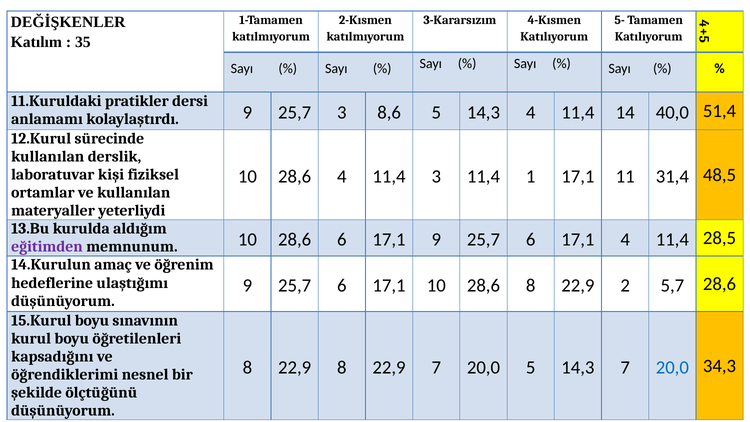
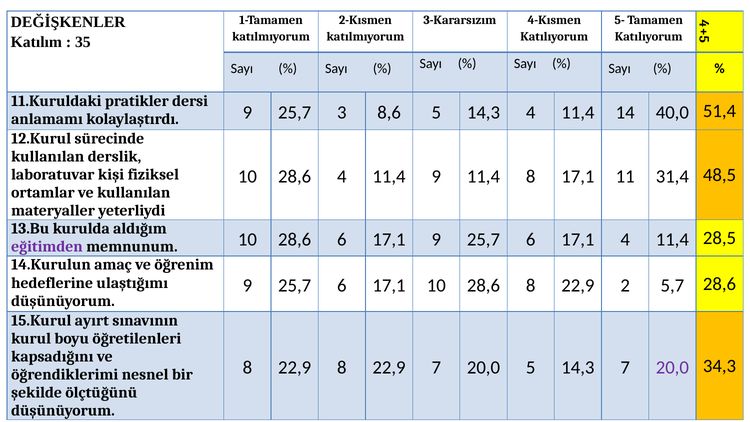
11,4 3: 3 -> 9
11,4 1: 1 -> 8
15.Kurul boyu: boyu -> ayırt
20,0 at (672, 367) colour: blue -> purple
